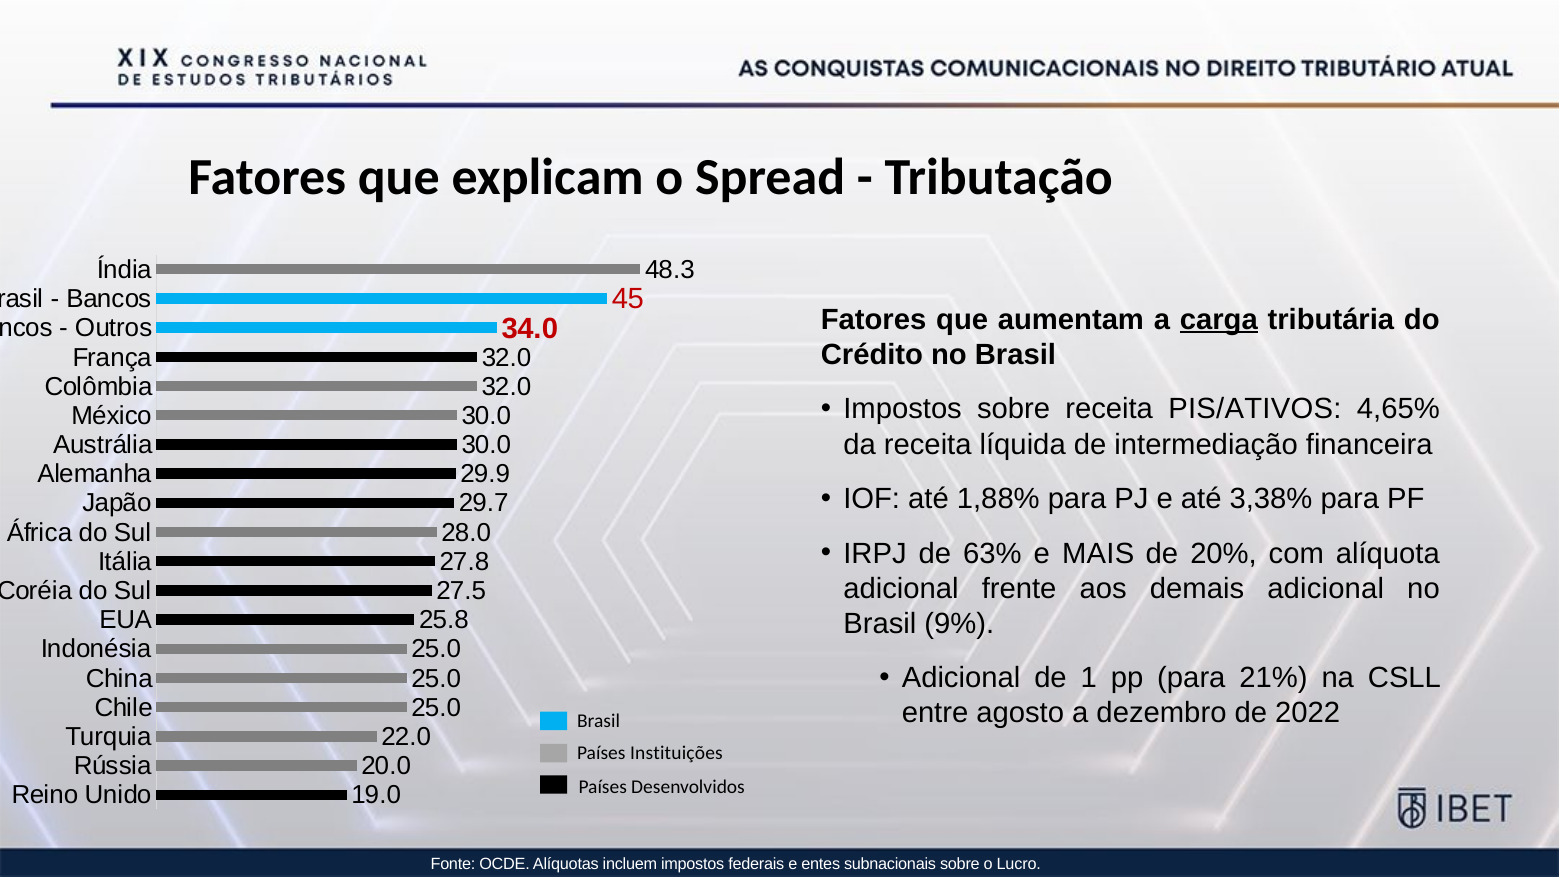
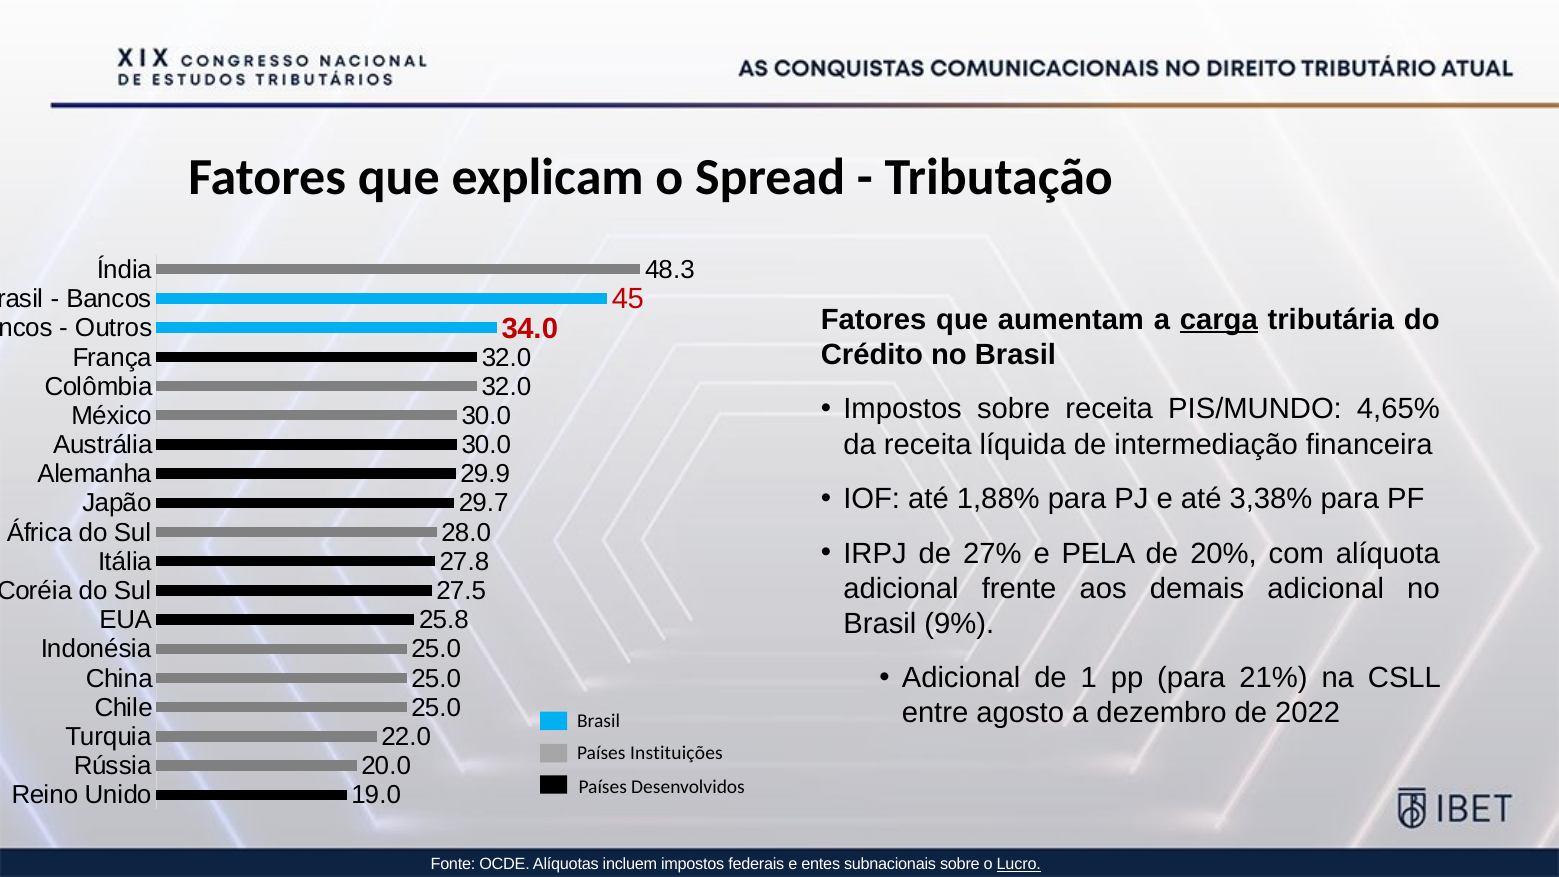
PIS/ATIVOS: PIS/ATIVOS -> PIS/MUNDO
63%: 63% -> 27%
MAIS: MAIS -> PELA
Lucro underline: none -> present
